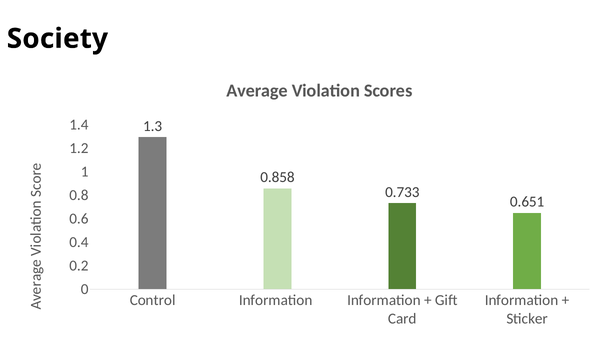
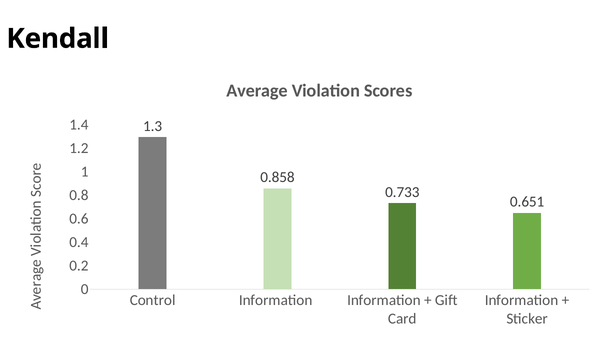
Society: Society -> Kendall
